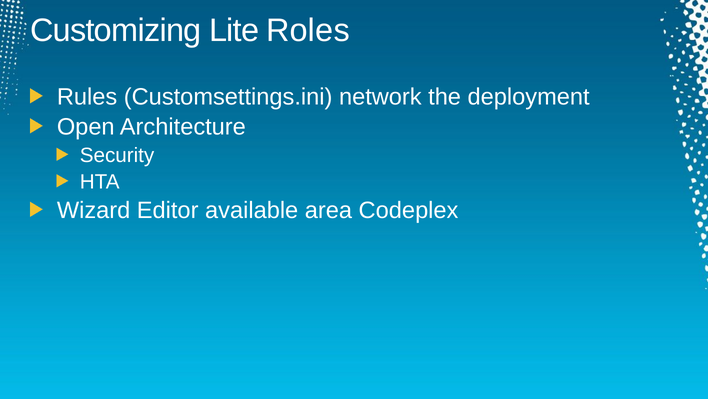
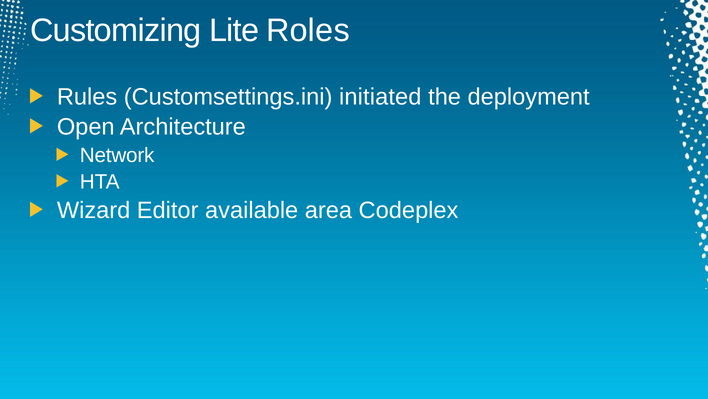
network: network -> initiated
Security: Security -> Network
